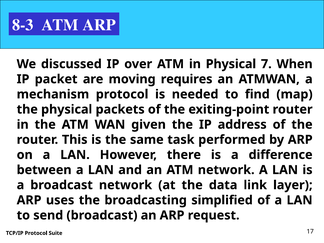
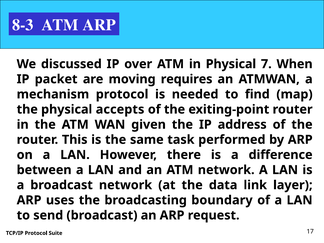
packets: packets -> accepts
simplified: simplified -> boundary
